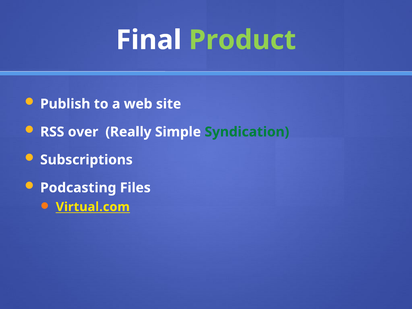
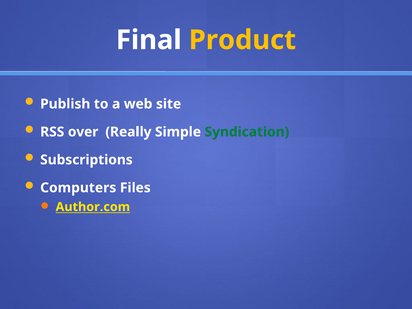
Product colour: light green -> yellow
Podcasting: Podcasting -> Computers
Virtual.com: Virtual.com -> Author.com
